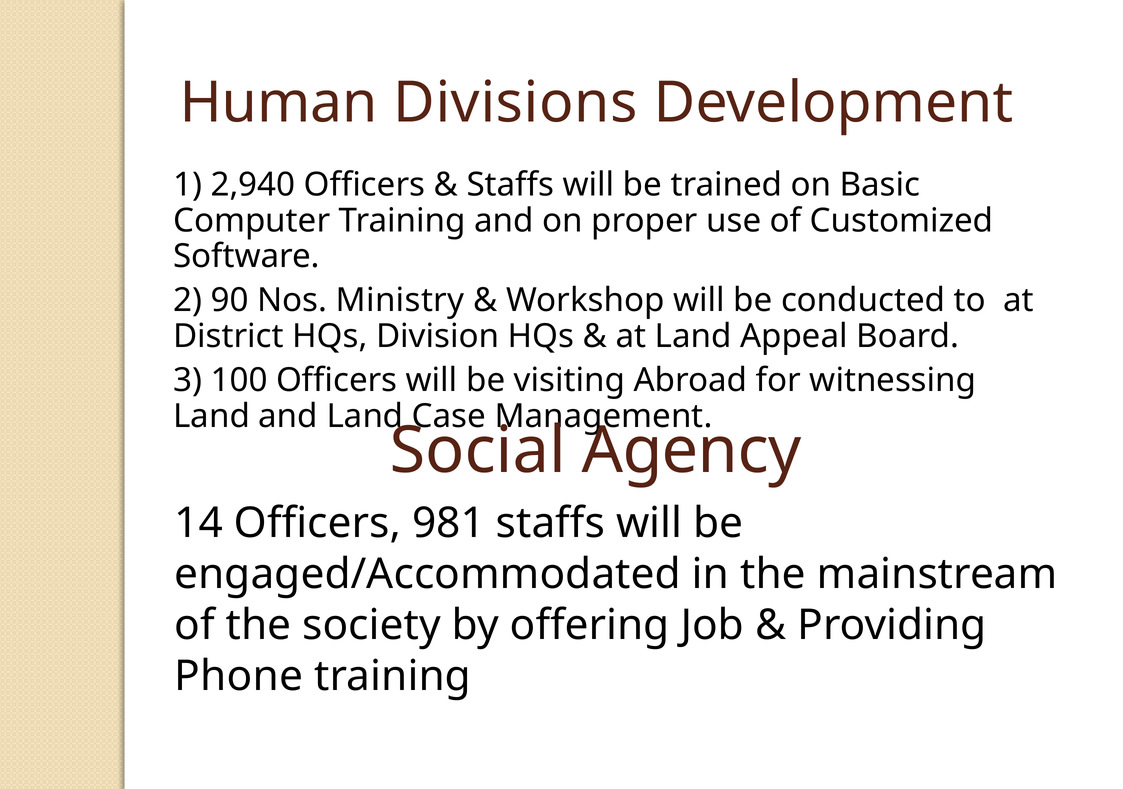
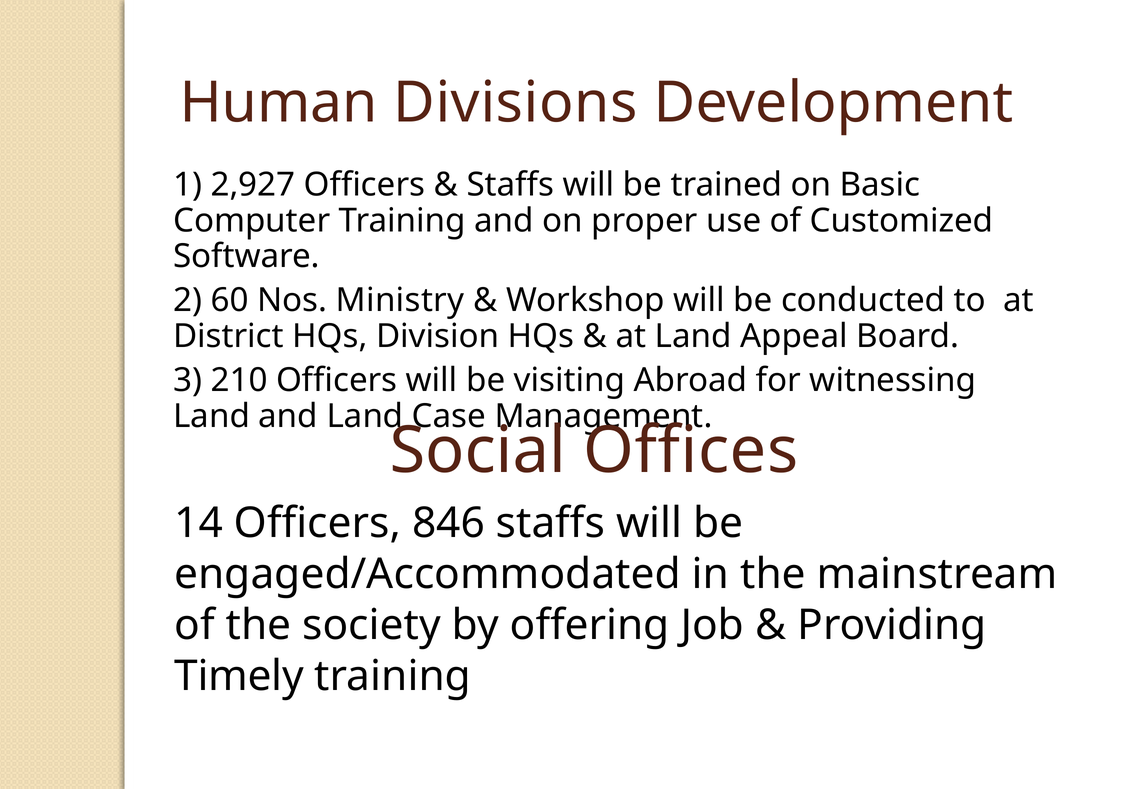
2,940: 2,940 -> 2,927
90: 90 -> 60
100: 100 -> 210
Agency: Agency -> Offices
981: 981 -> 846
Phone: Phone -> Timely
